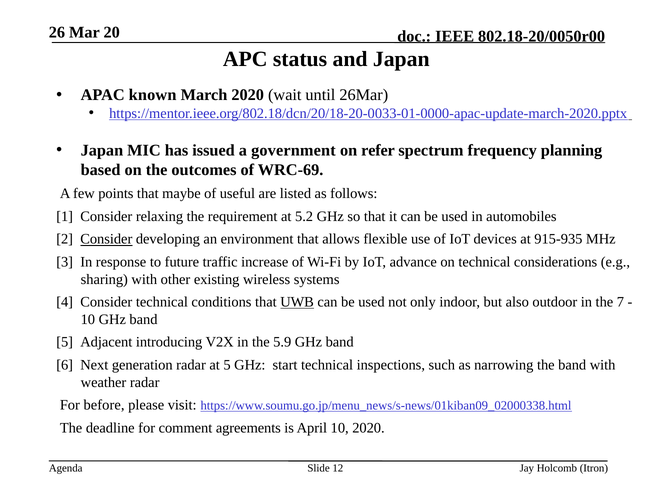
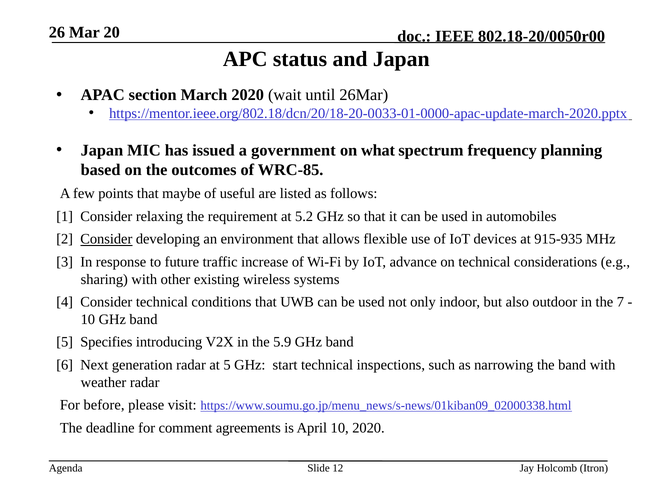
known: known -> section
refer: refer -> what
WRC-69: WRC-69 -> WRC-85
UWB underline: present -> none
Adjacent: Adjacent -> Specifies
